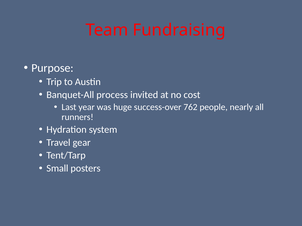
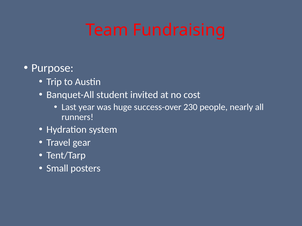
process: process -> student
762: 762 -> 230
